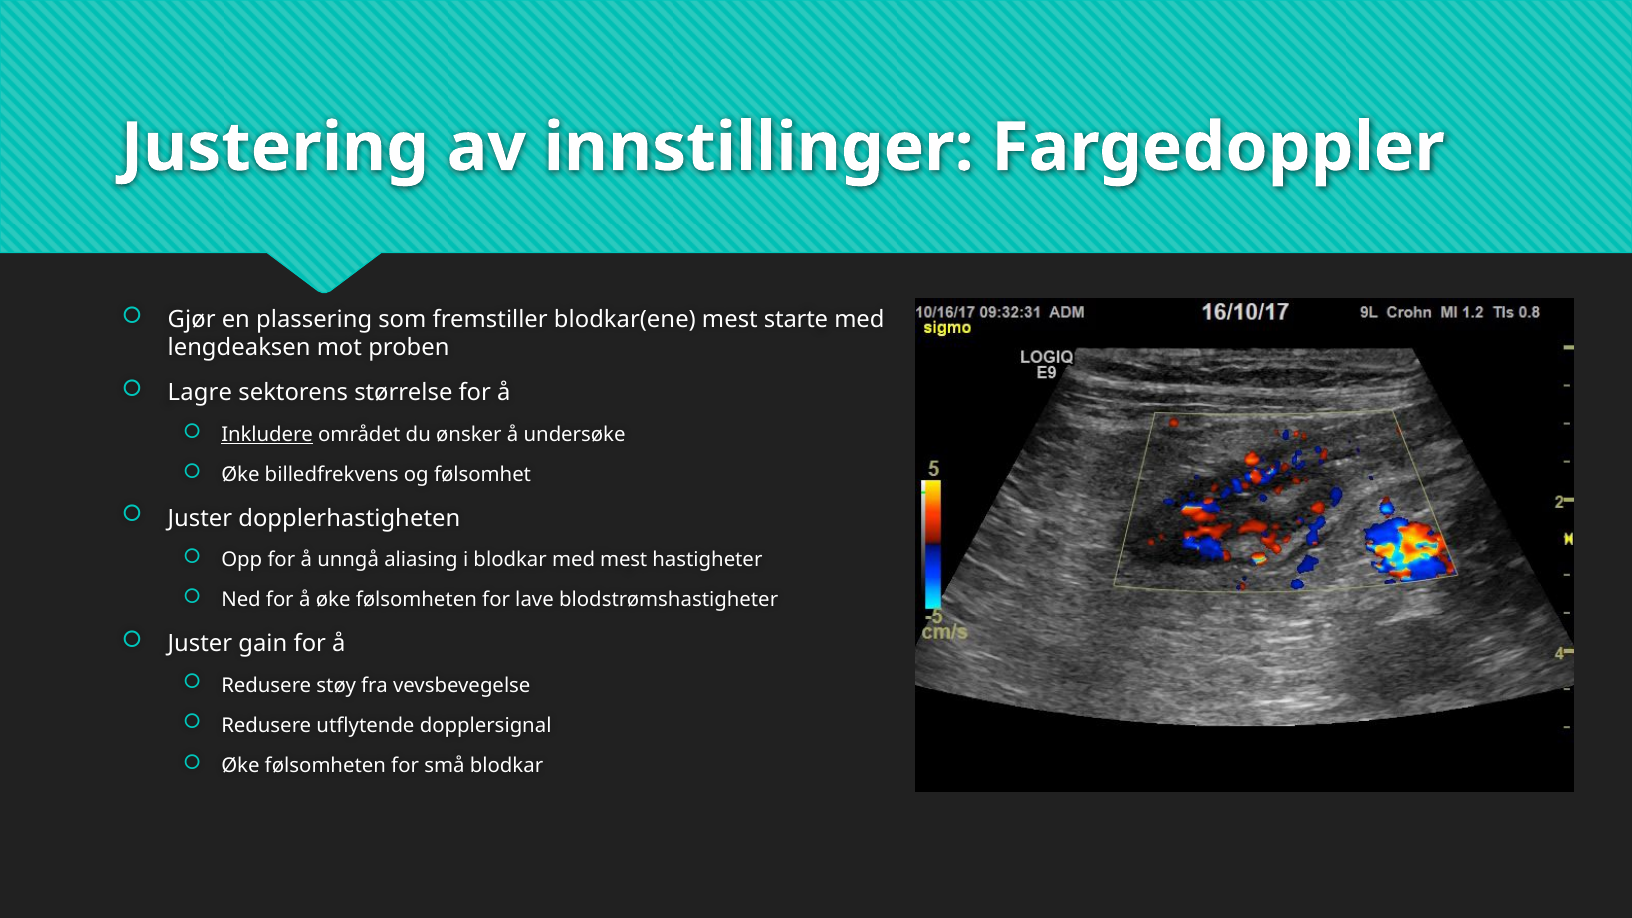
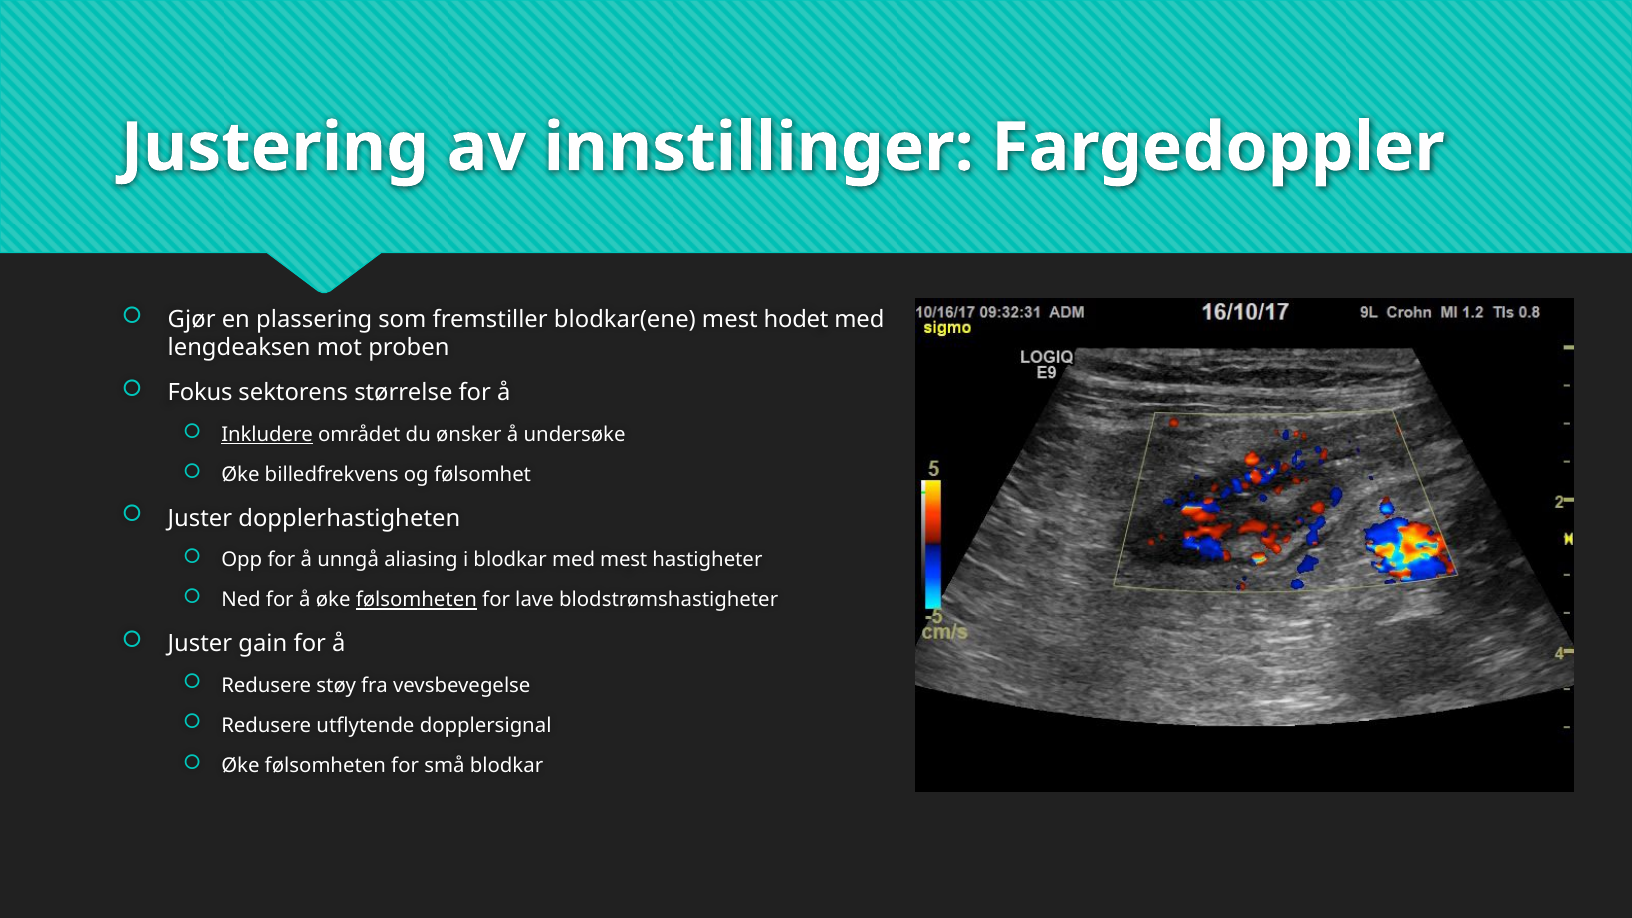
starte: starte -> hodet
Lagre: Lagre -> Fokus
følsomheten at (416, 600) underline: none -> present
